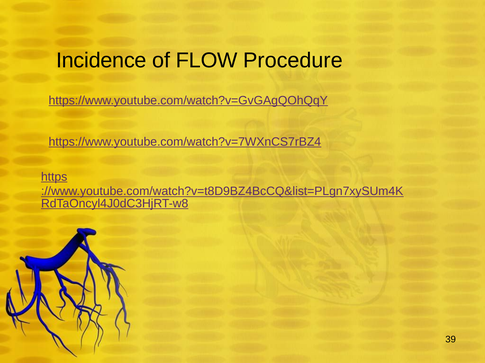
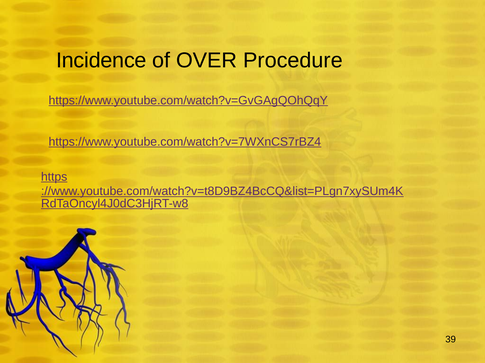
FLOW: FLOW -> OVER
